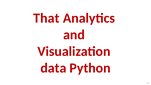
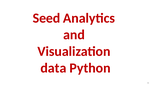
That: That -> Seed
